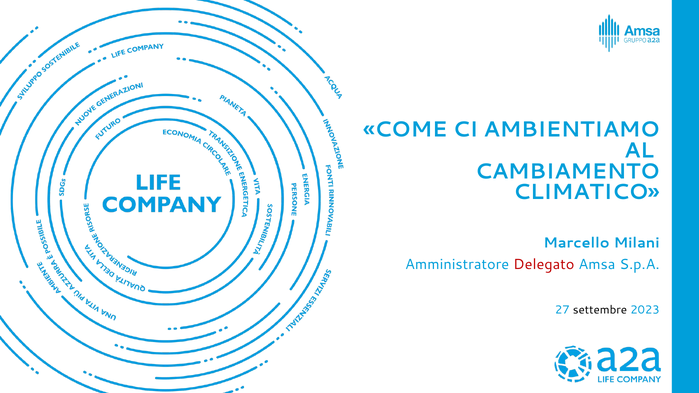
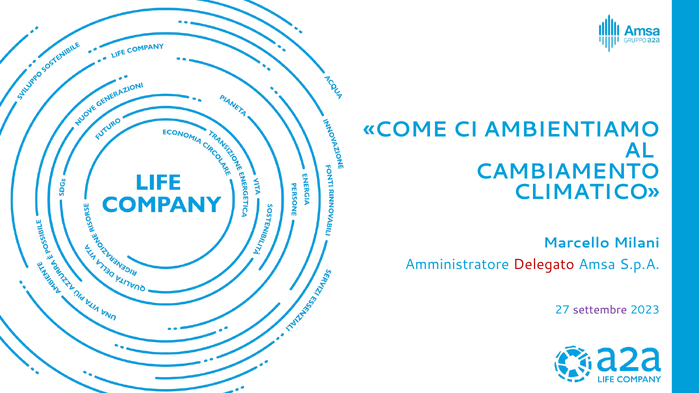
settembre colour: black -> purple
